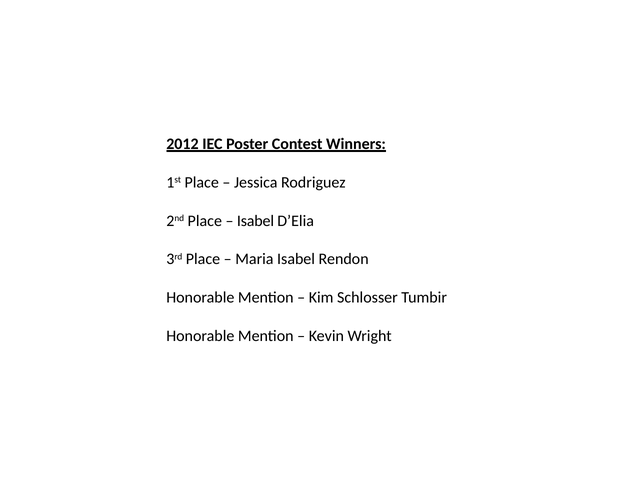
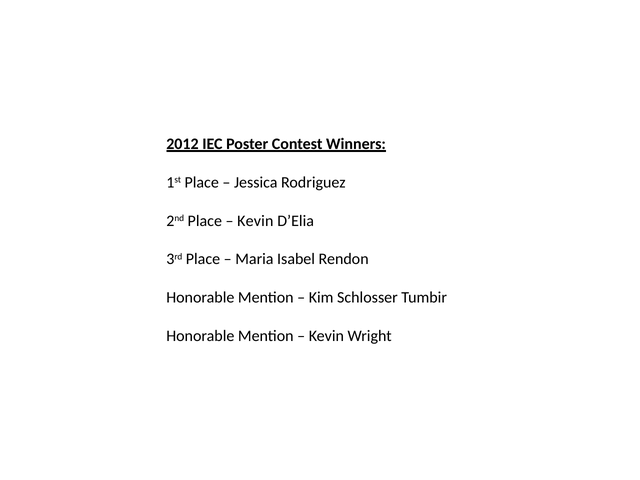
Isabel at (255, 221): Isabel -> Kevin
